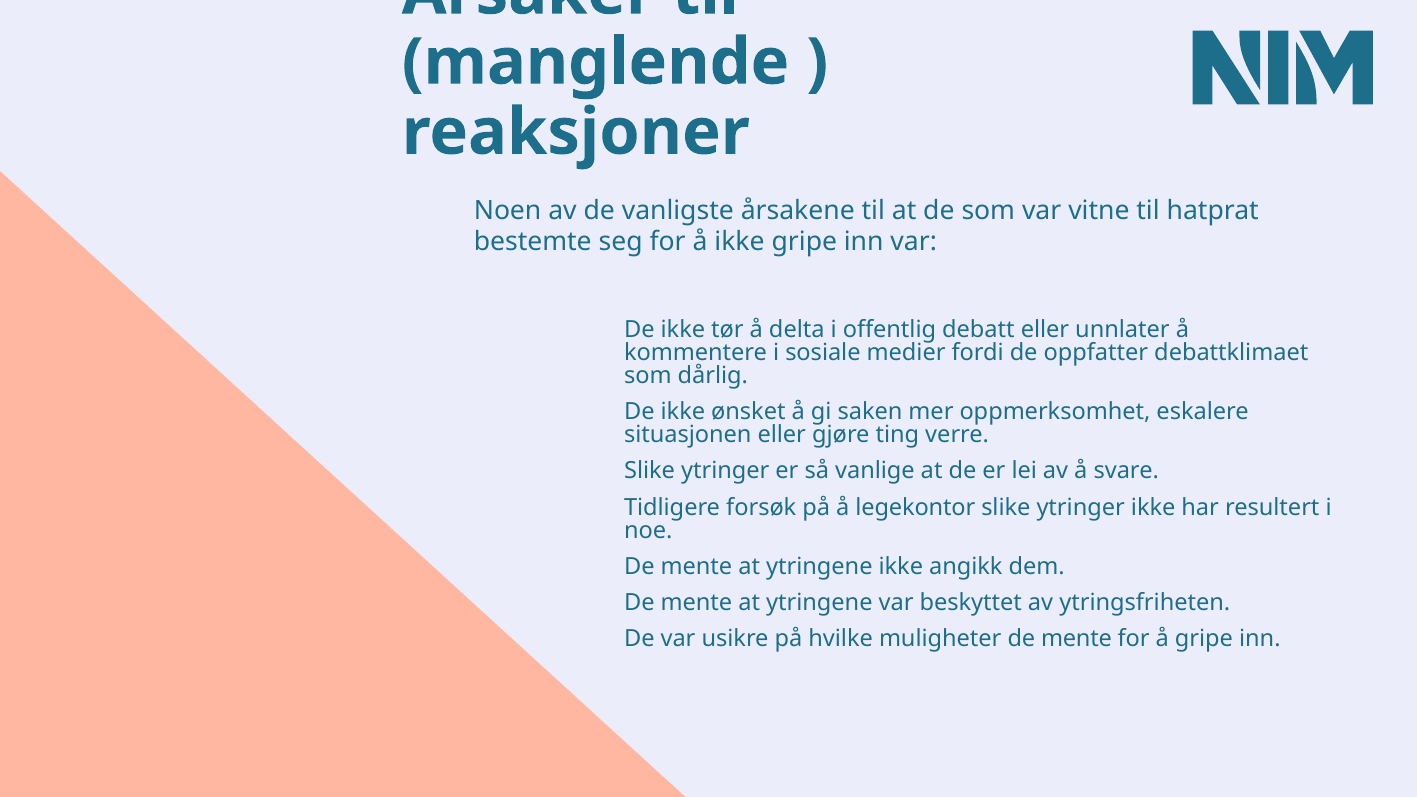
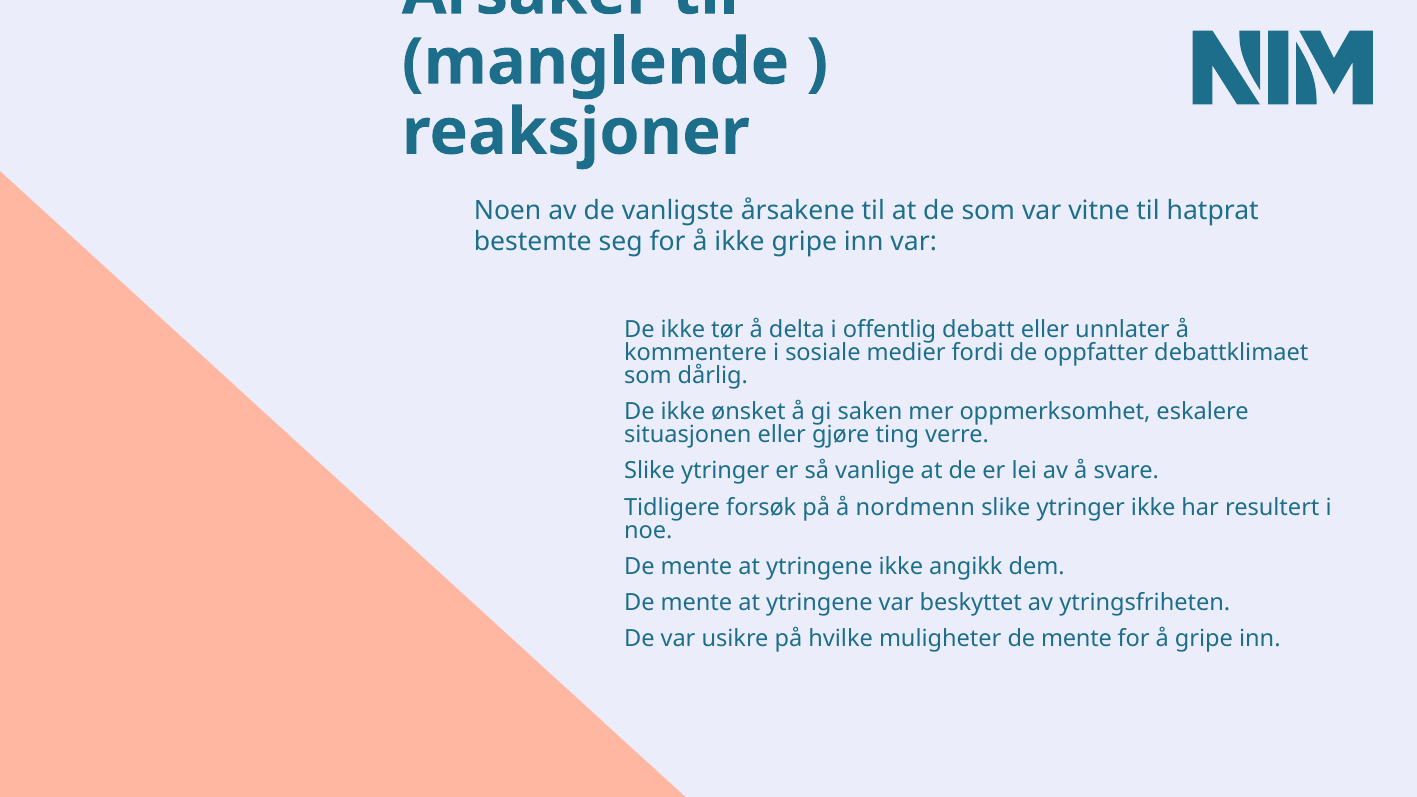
legekontor: legekontor -> nordmenn
